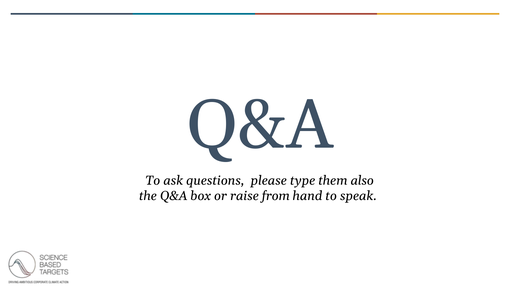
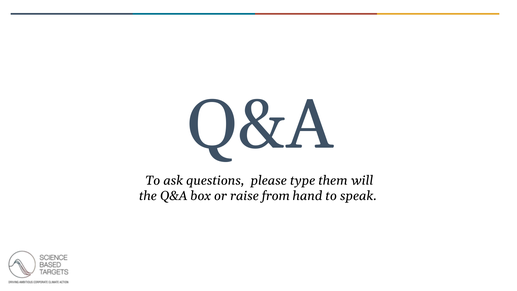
also: also -> will
